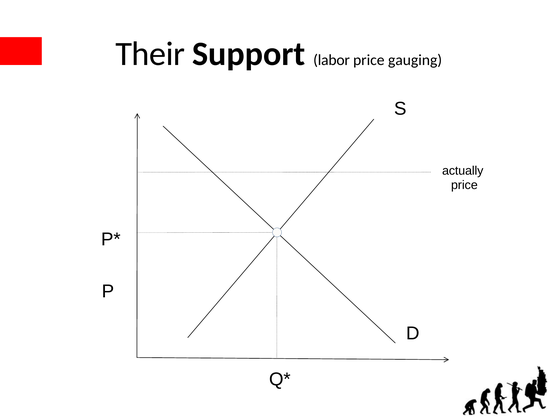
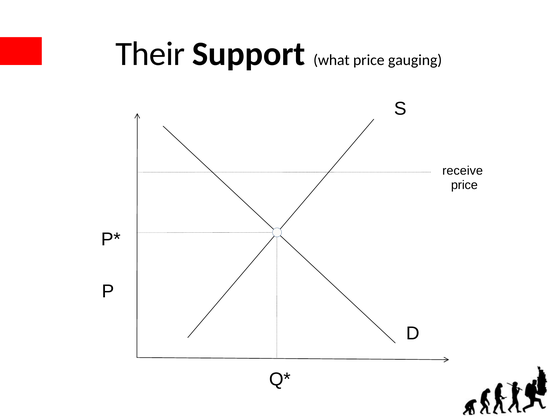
labor: labor -> what
actually: actually -> receive
